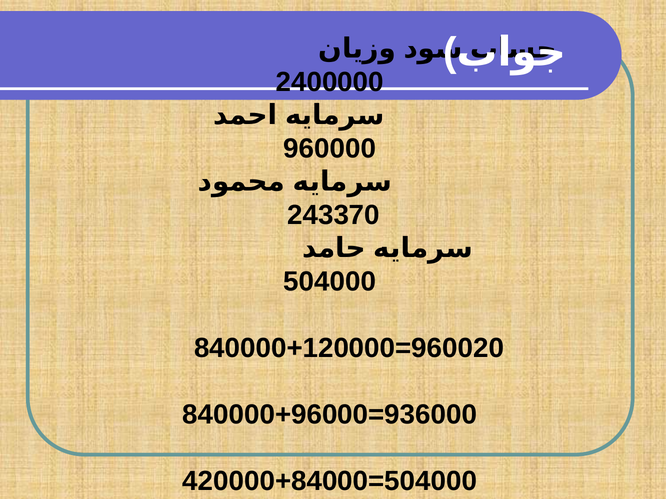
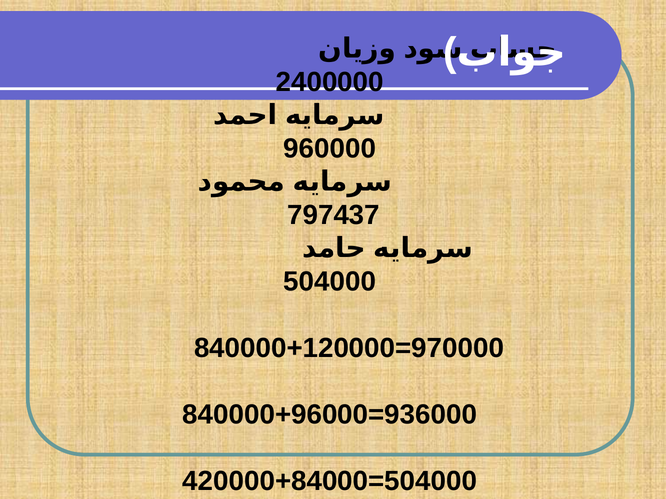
243370: 243370 -> 797437
960020: 960020 -> 970000
